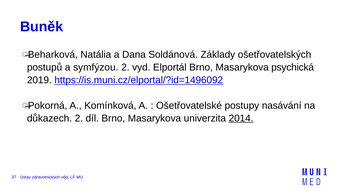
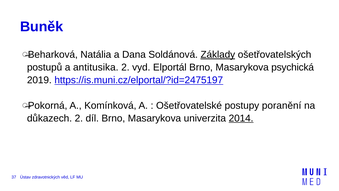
Základy underline: none -> present
symfýzou: symfýzou -> antitusika
https://is.muni.cz/elportal/?id=1496092: https://is.muni.cz/elportal/?id=1496092 -> https://is.muni.cz/elportal/?id=2475197
nasávání: nasávání -> poranění
